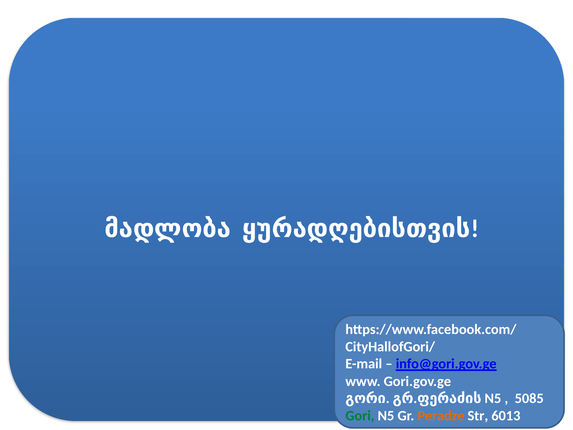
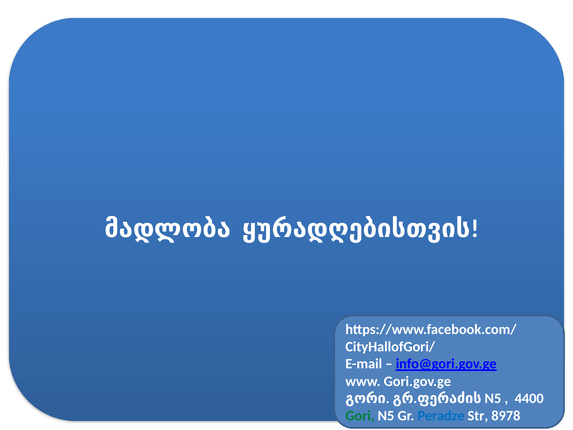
5085: 5085 -> 4400
Peradze colour: orange -> blue
6013: 6013 -> 8978
